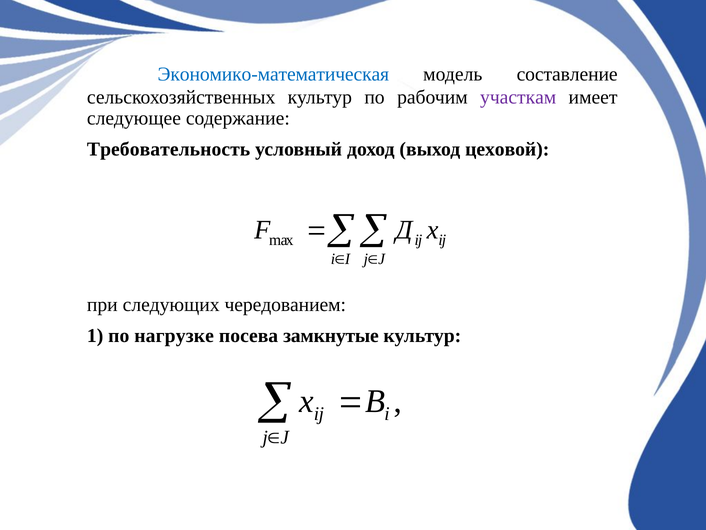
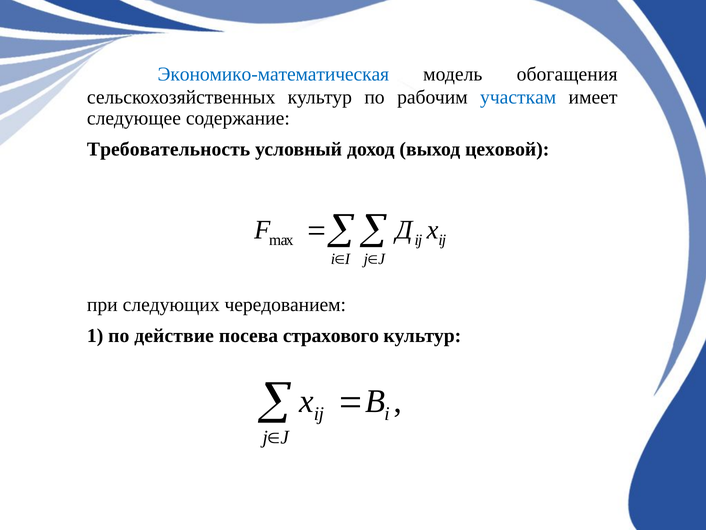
составление: составление -> обогащения
участкам colour: purple -> blue
нагрузке: нагрузке -> действие
замкнутые: замкнутые -> страхового
